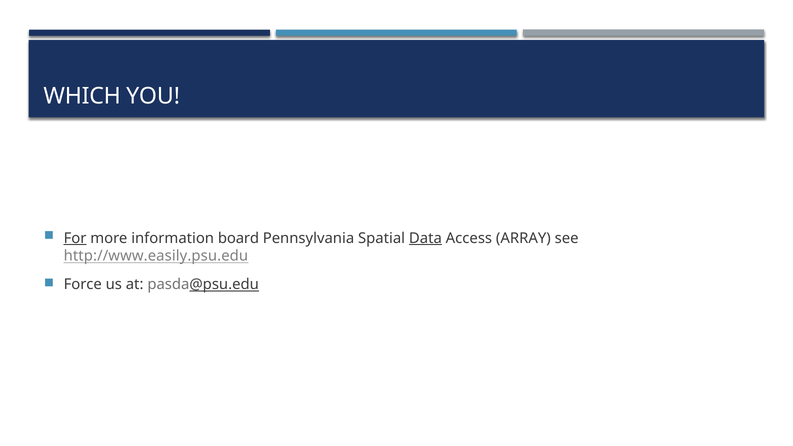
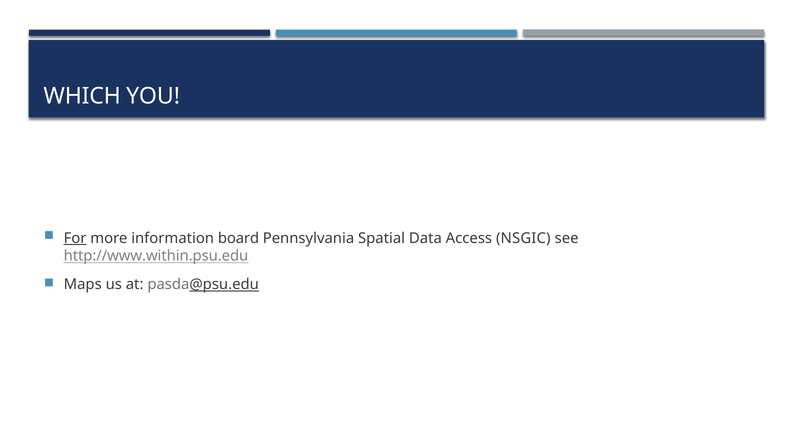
Data underline: present -> none
ARRAY: ARRAY -> NSGIC
http://www.easily.psu.edu: http://www.easily.psu.edu -> http://www.within.psu.edu
Force: Force -> Maps
